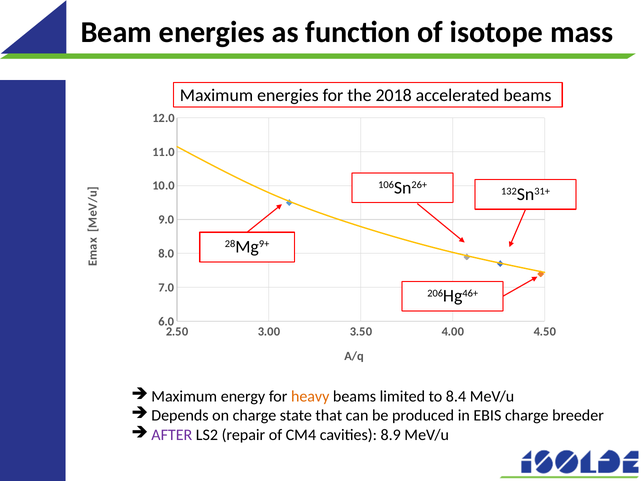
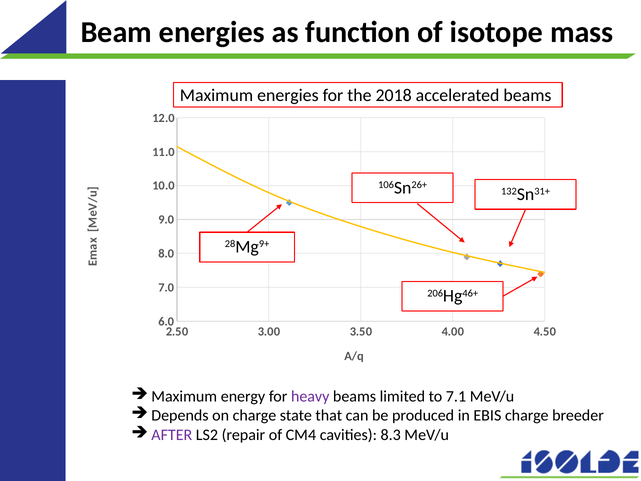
heavy colour: orange -> purple
8.4: 8.4 -> 7.1
8.9: 8.9 -> 8.3
